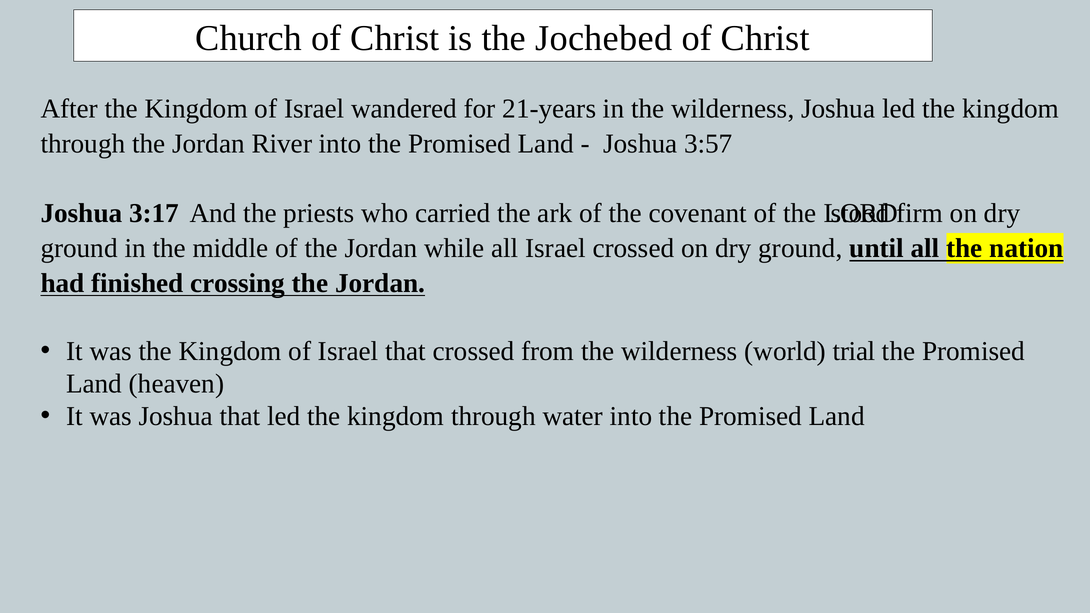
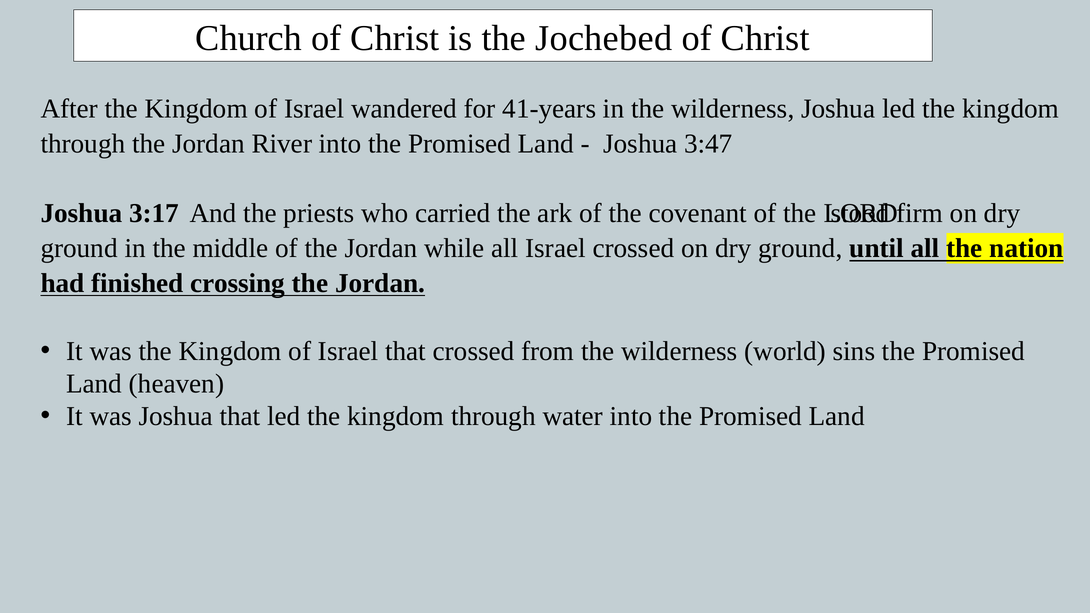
21-years: 21-years -> 41-years
3:57: 3:57 -> 3:47
trial: trial -> sins
